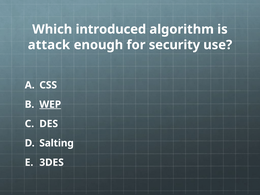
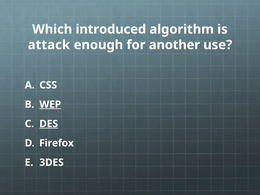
security: security -> another
DES underline: none -> present
Salting: Salting -> Firefox
